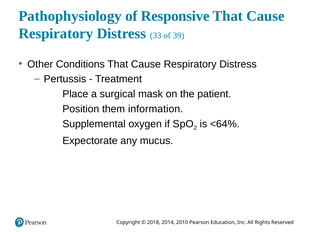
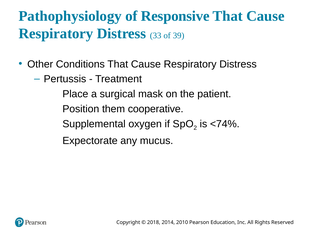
information: information -> cooperative
<64%: <64% -> <74%
